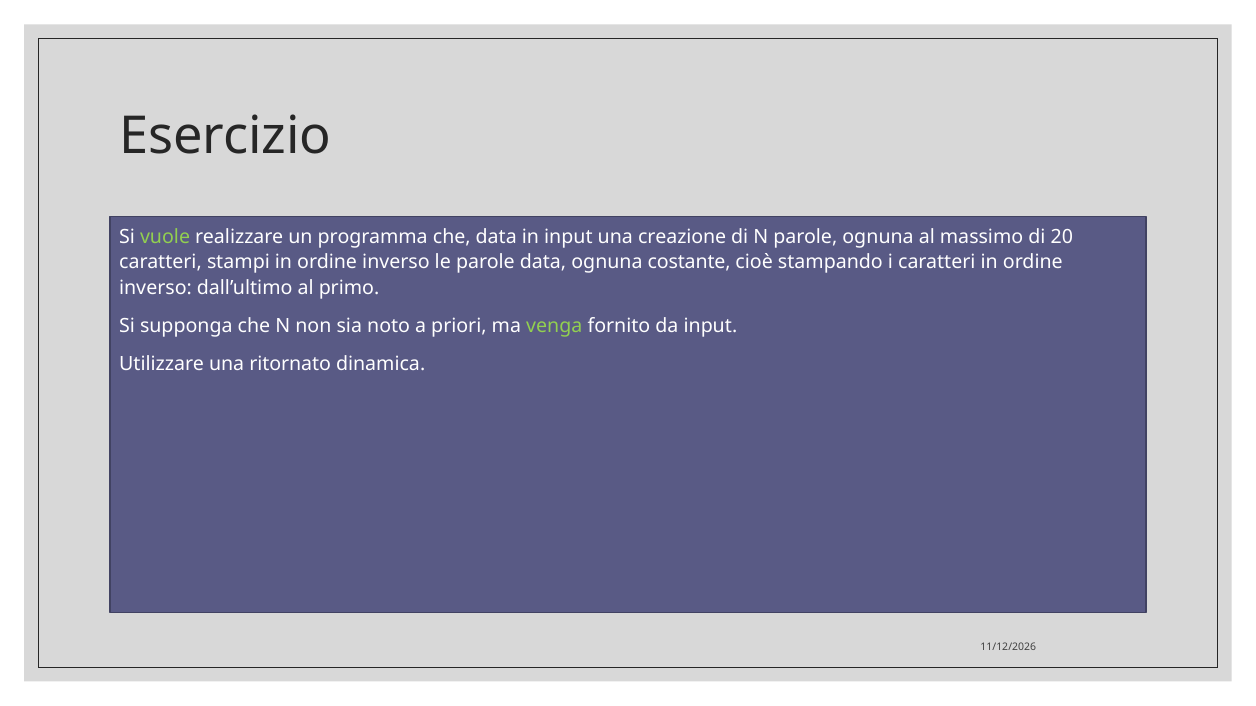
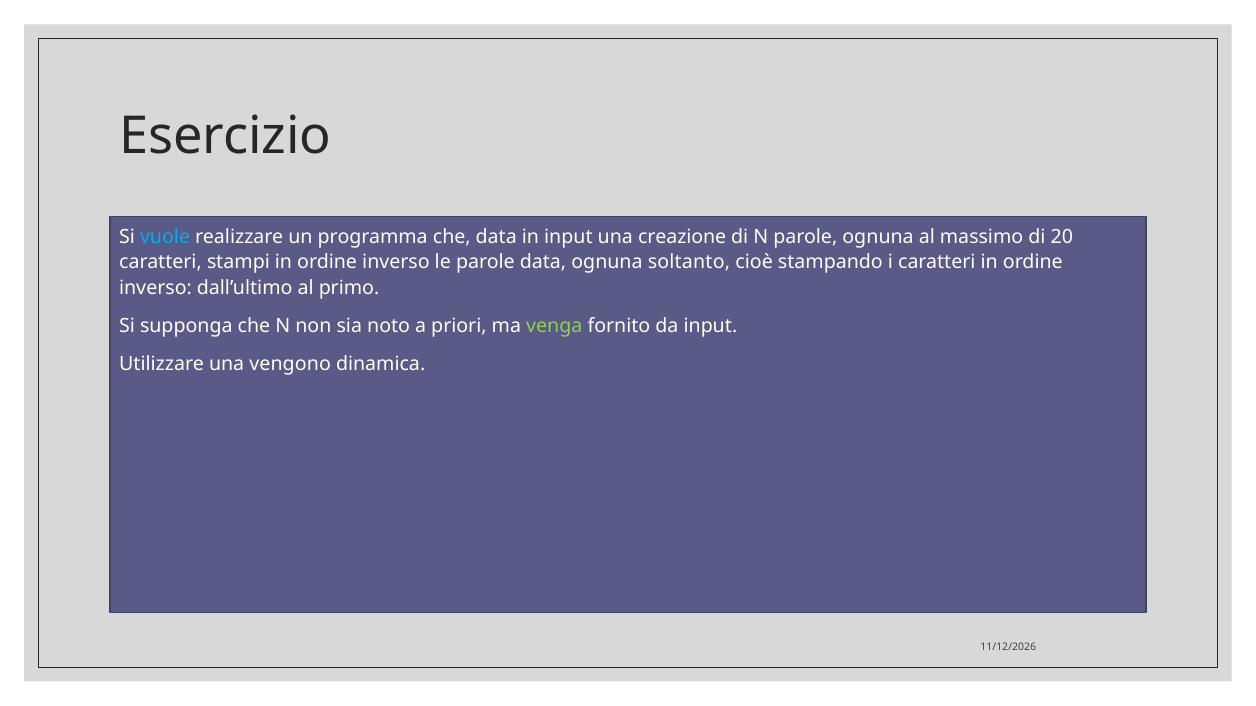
vuole colour: light green -> light blue
costante: costante -> soltanto
ritornato: ritornato -> vengono
